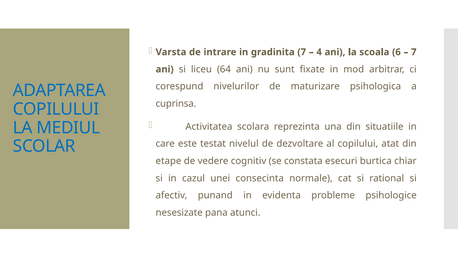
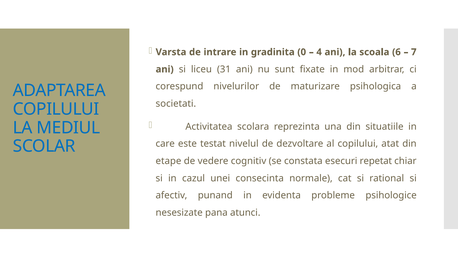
gradinita 7: 7 -> 0
64: 64 -> 31
cuprinsa: cuprinsa -> societati
burtica: burtica -> repetat
